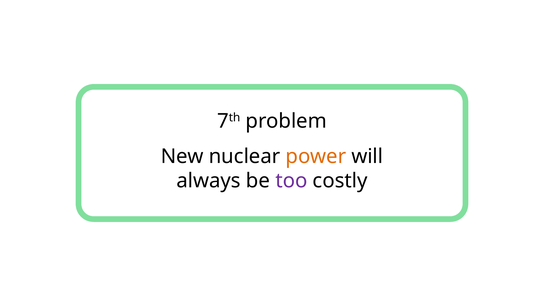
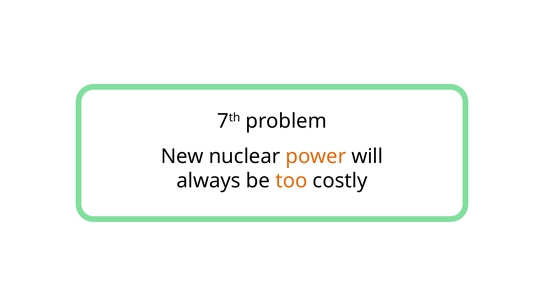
too colour: purple -> orange
